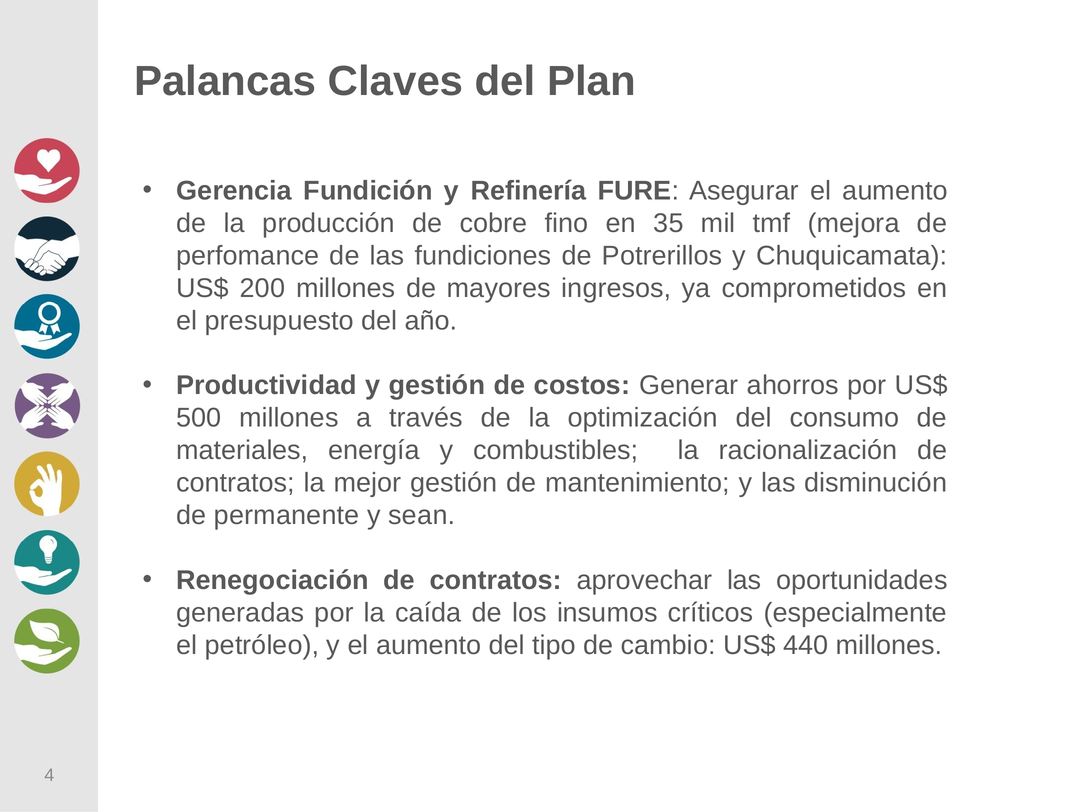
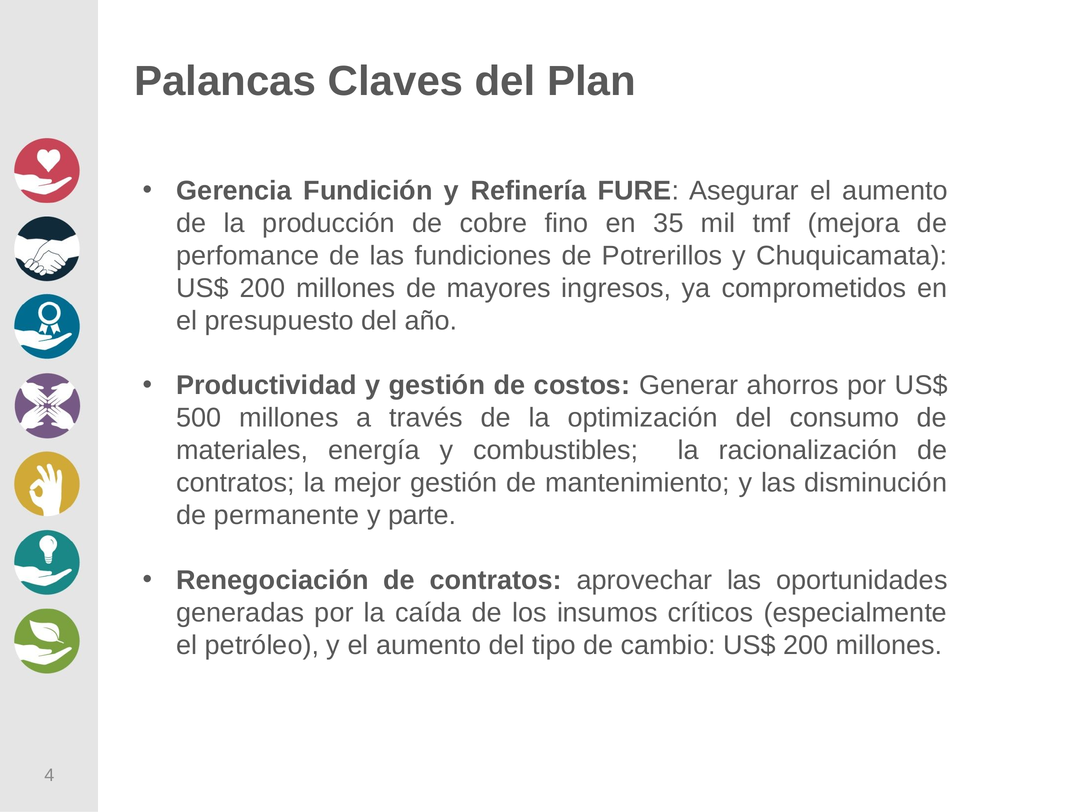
sean: sean -> parte
cambio US$ 440: 440 -> 200
